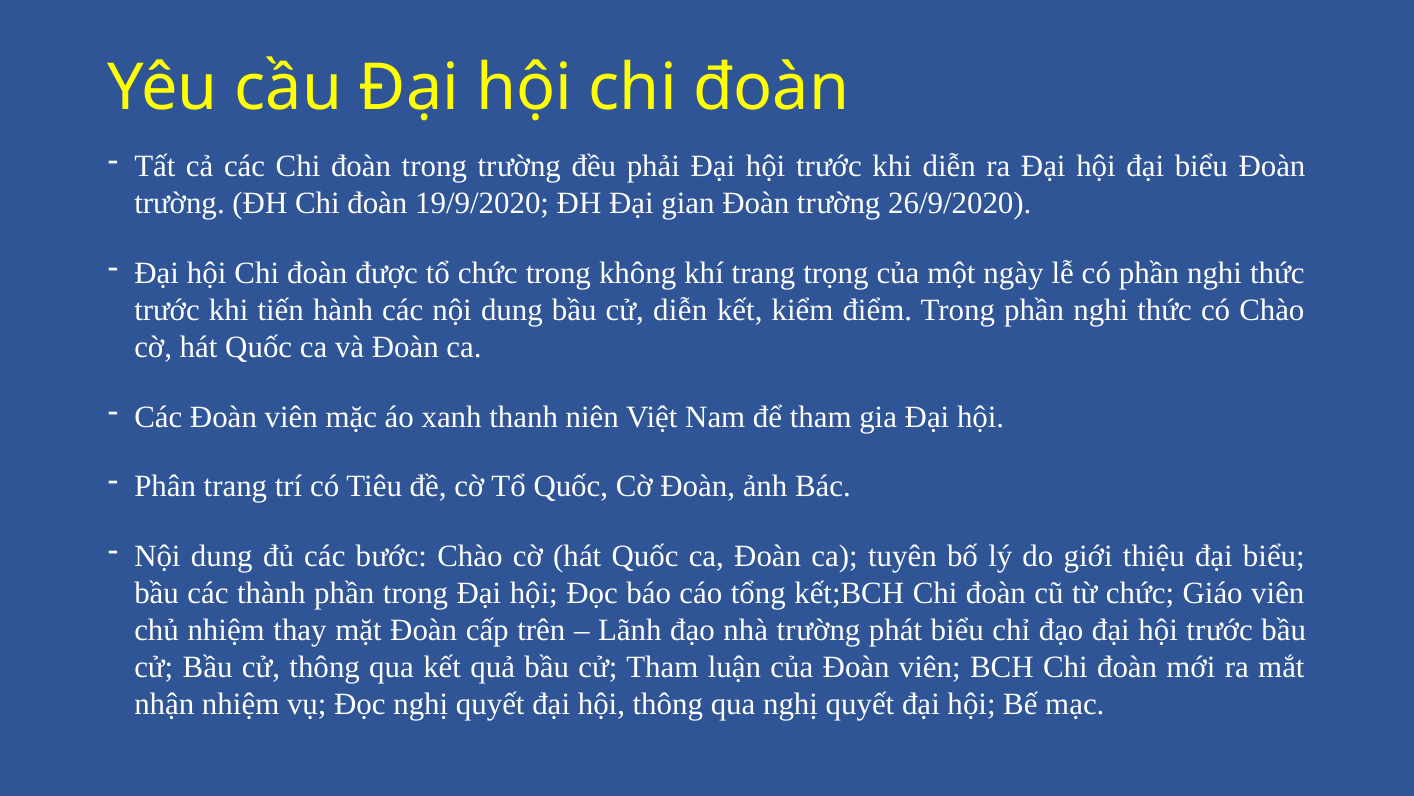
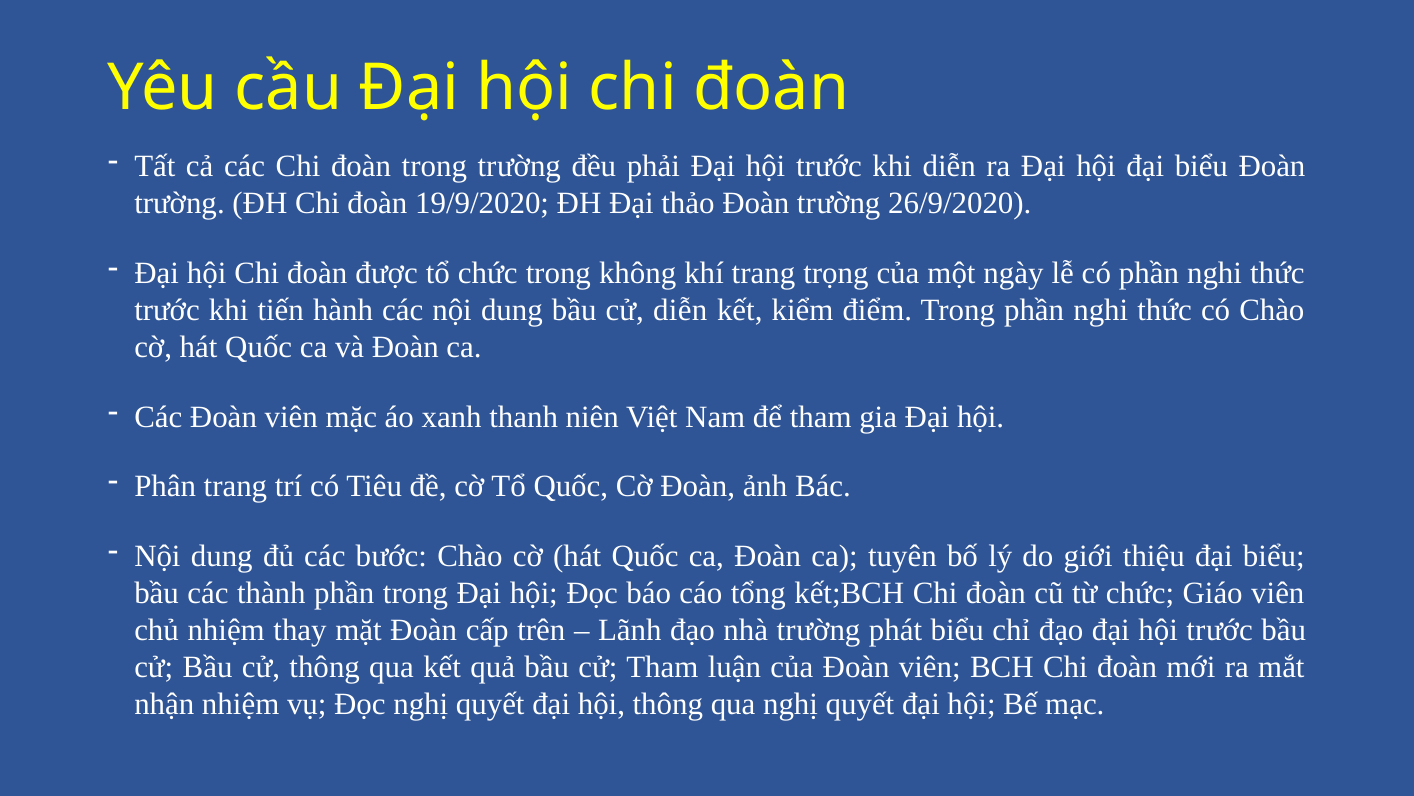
gian: gian -> thảo
